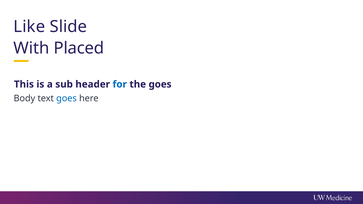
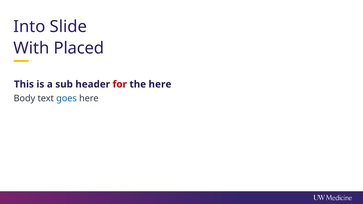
Like: Like -> Into
for colour: blue -> red
the goes: goes -> here
